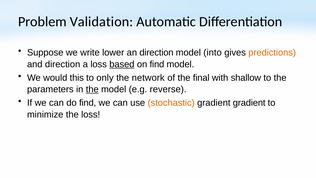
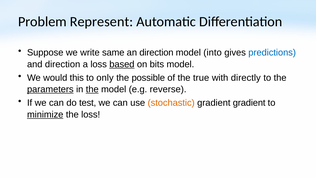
Validation: Validation -> Represent
lower: lower -> same
predictions colour: orange -> blue
on find: find -> bits
network: network -> possible
final: final -> true
shallow: shallow -> directly
parameters underline: none -> present
do find: find -> test
minimize underline: none -> present
